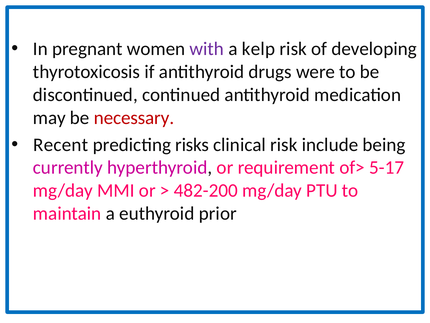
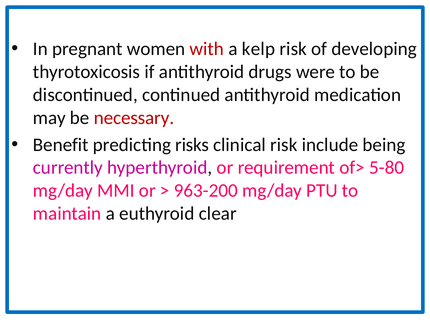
with colour: purple -> red
Recent: Recent -> Benefit
5-17: 5-17 -> 5-80
482-200: 482-200 -> 963-200
prior: prior -> clear
